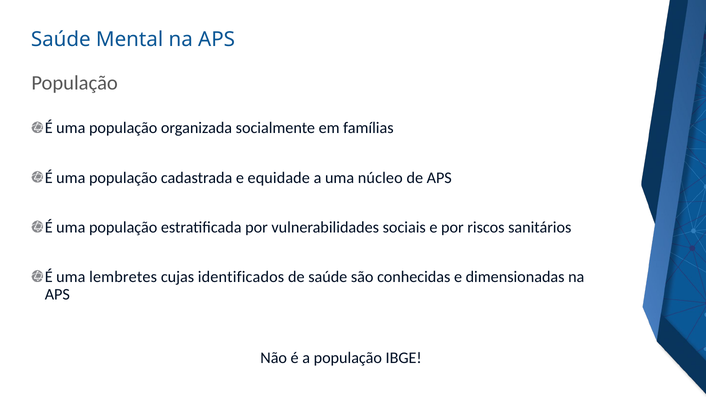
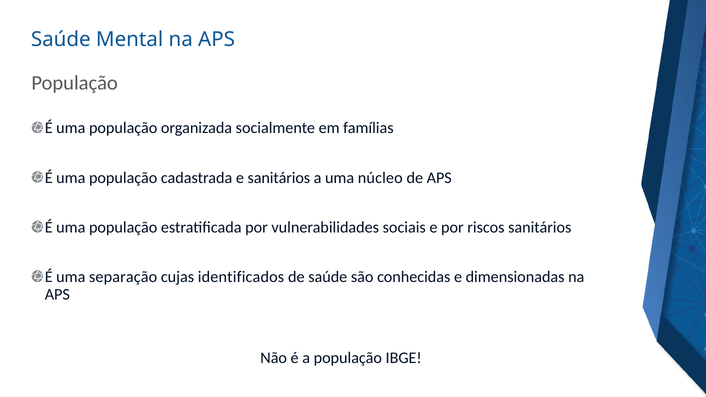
e equidade: equidade -> sanitários
lembretes: lembretes -> separação
